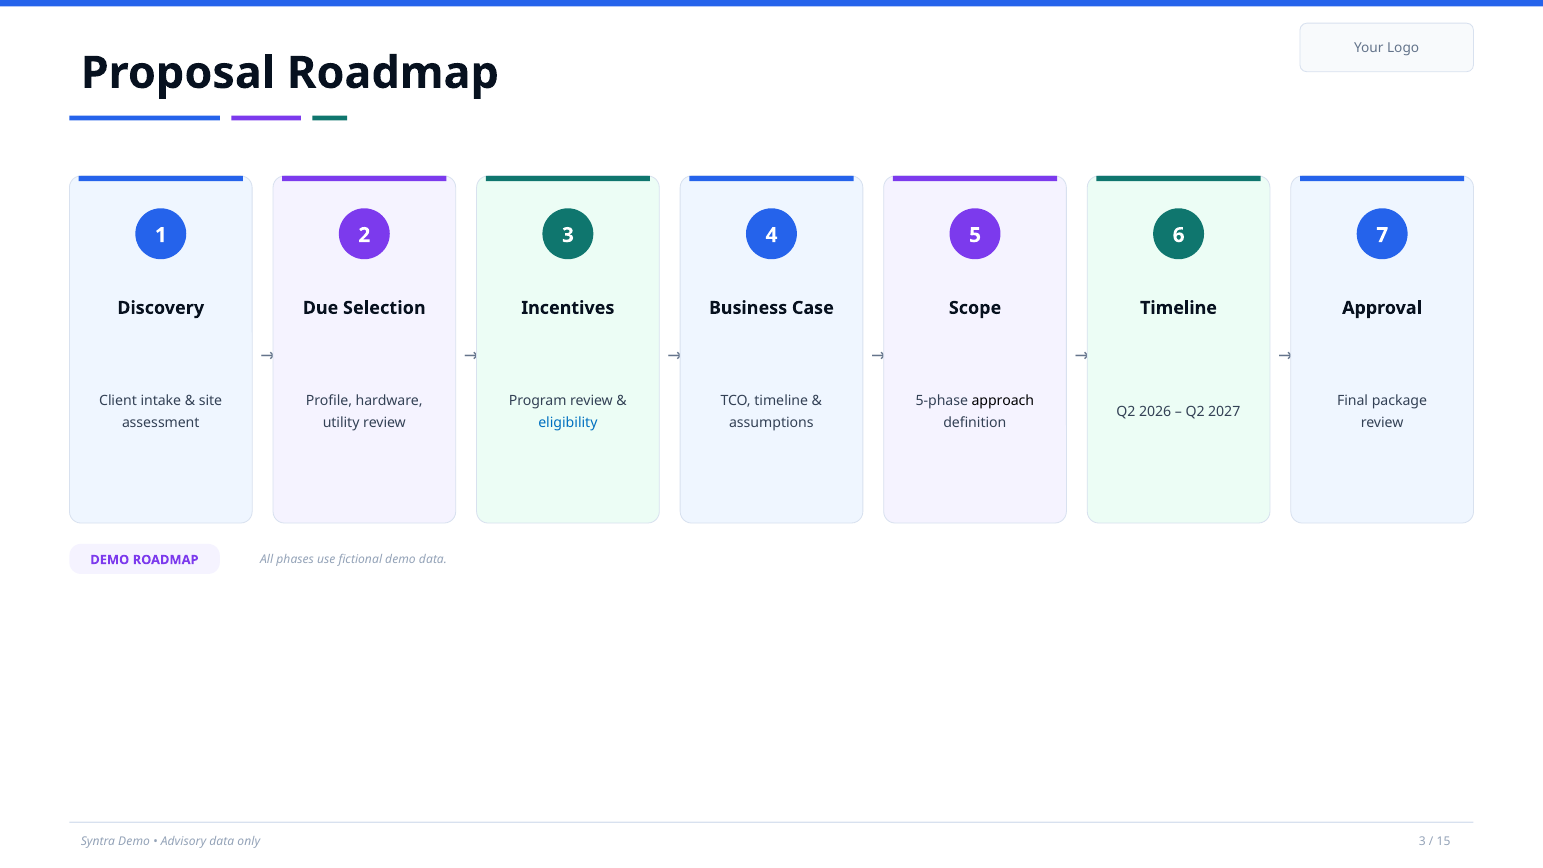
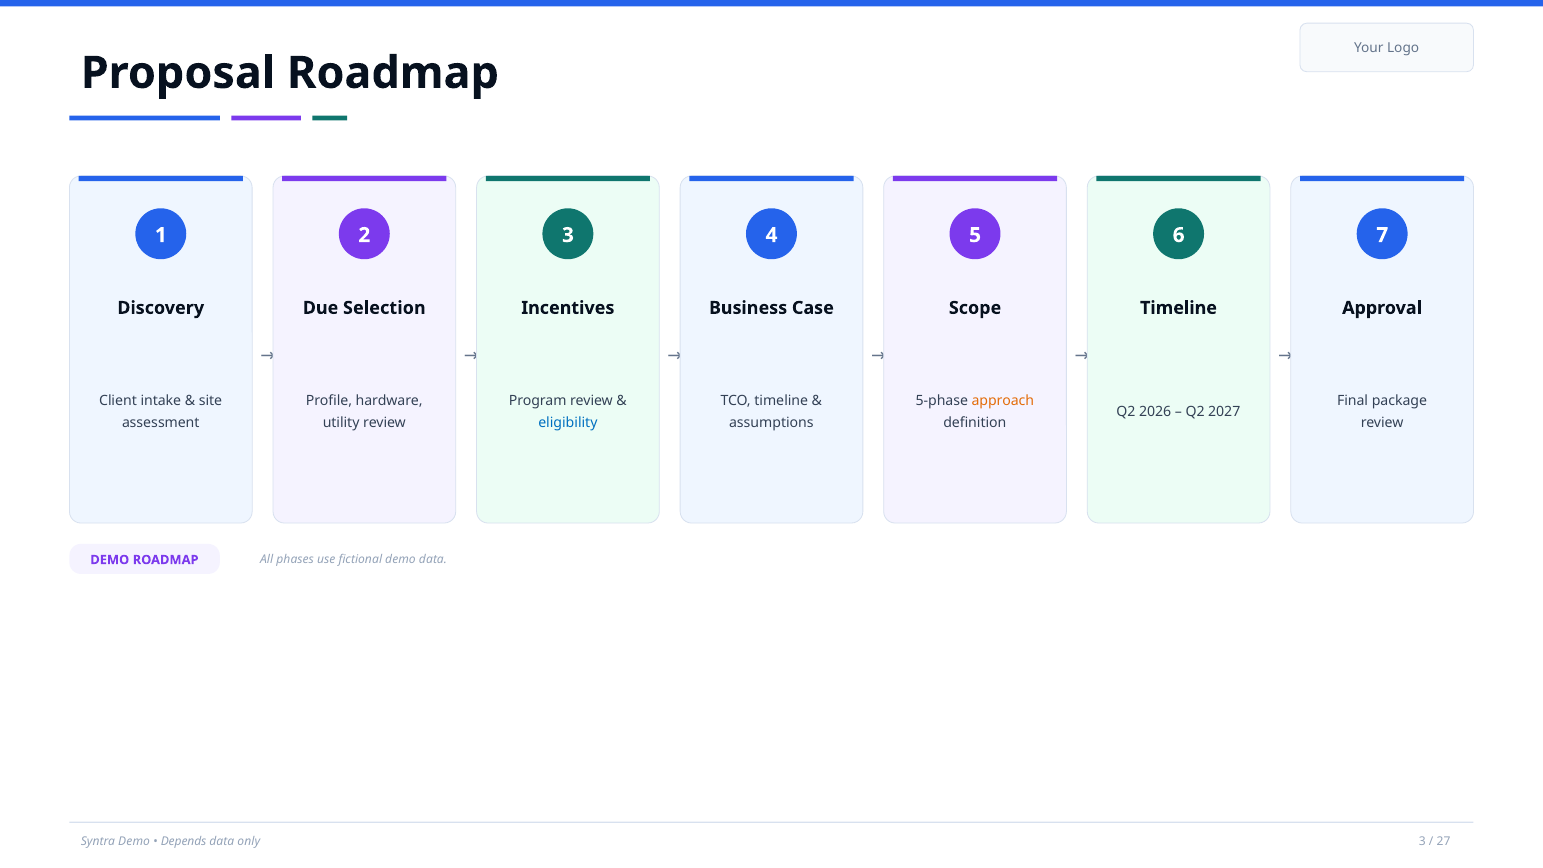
approach colour: black -> orange
Advisory: Advisory -> Depends
15: 15 -> 27
